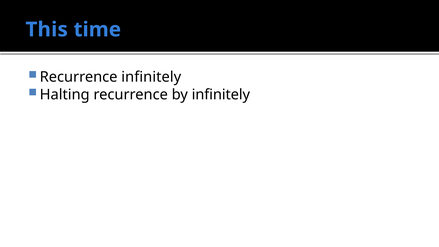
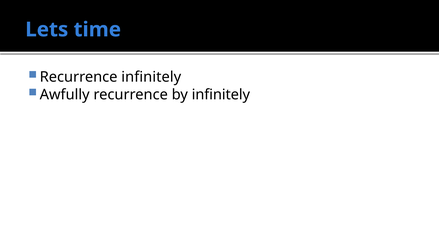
This: This -> Lets
Halting: Halting -> Awfully
